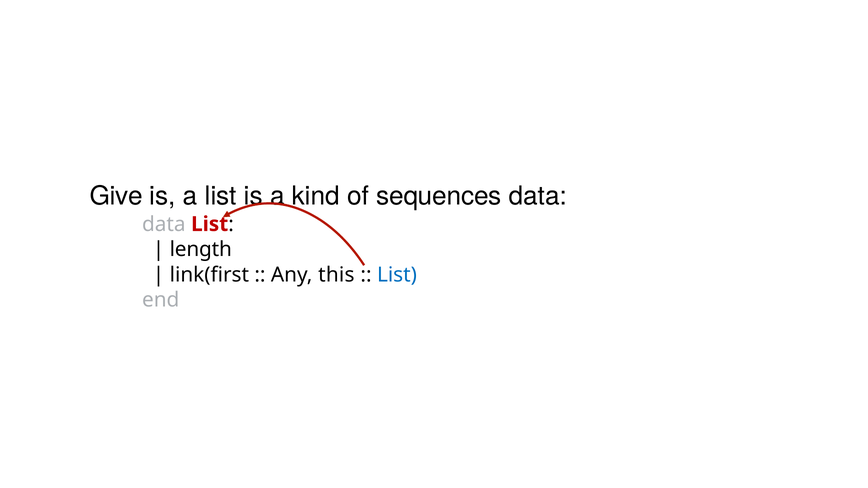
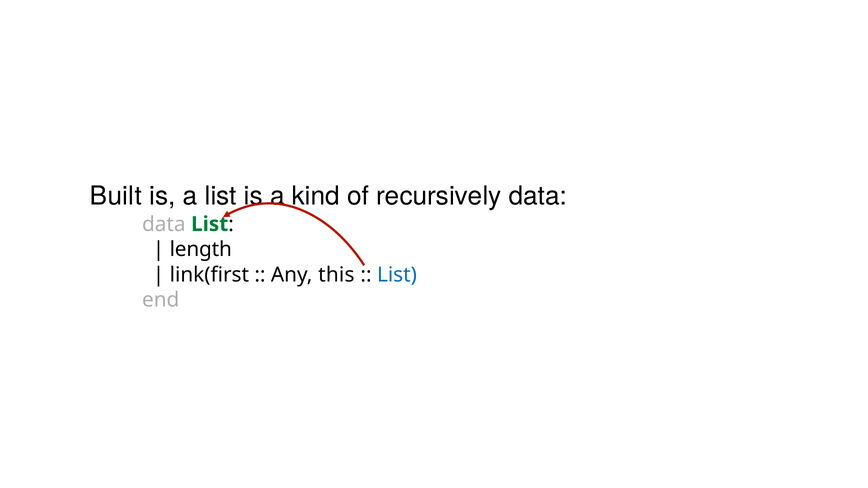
Give: Give -> Built
sequences: sequences -> recursively
List at (210, 224) colour: red -> green
